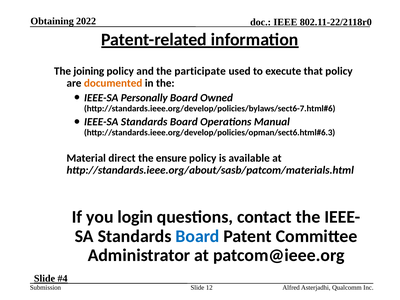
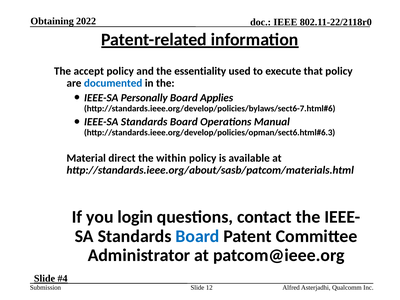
joining: joining -> accept
participate: participate -> essentiality
documented colour: orange -> blue
Owned: Owned -> Applies
ensure: ensure -> within
